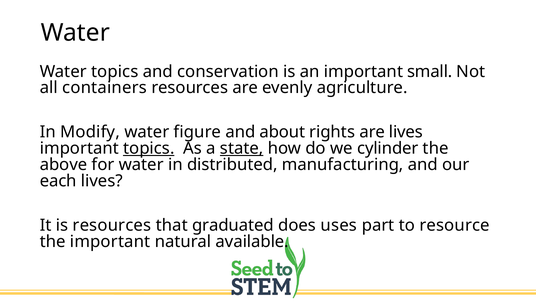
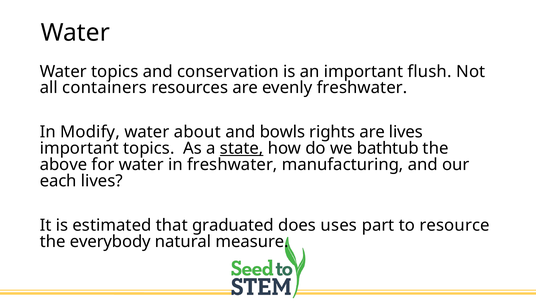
small: small -> flush
evenly agriculture: agriculture -> freshwater
figure: figure -> about
about: about -> bowls
topics at (149, 149) underline: present -> none
cylinder: cylinder -> bathtub
in distributed: distributed -> freshwater
is resources: resources -> estimated
the important: important -> everybody
available: available -> measure
